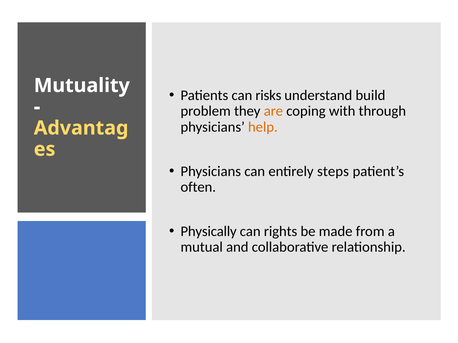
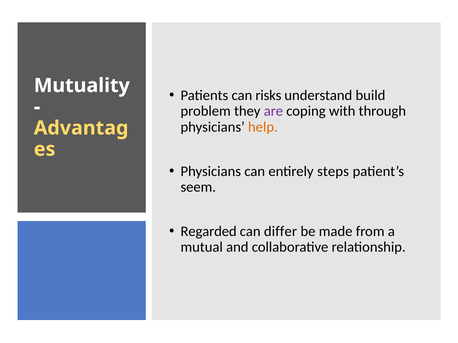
are colour: orange -> purple
often: often -> seem
Physically: Physically -> Regarded
rights: rights -> differ
